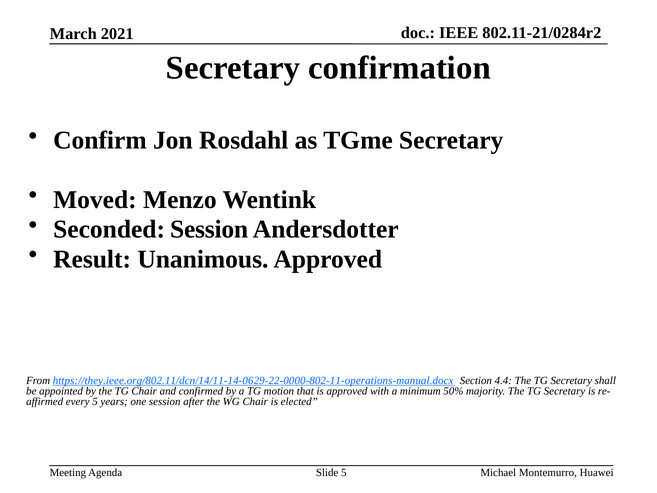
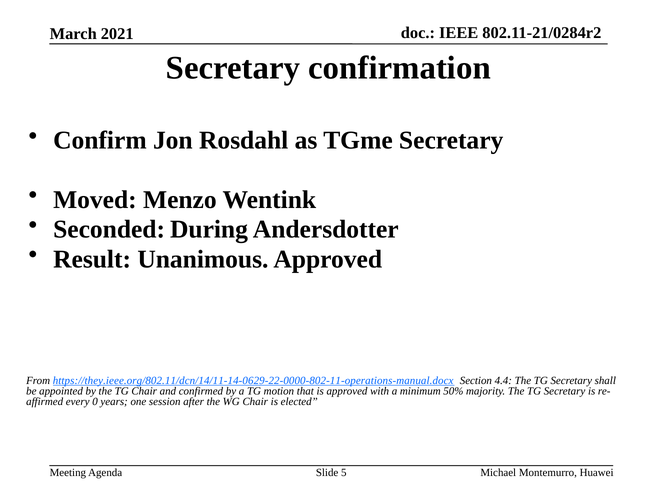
Seconded Session: Session -> During
every 5: 5 -> 0
